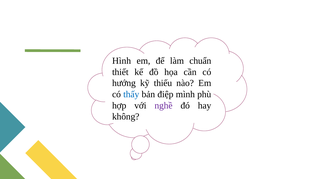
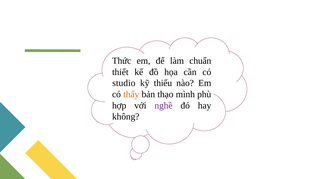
Hình: Hình -> Thức
hướng: hướng -> studio
thấy colour: blue -> orange
điệp: điệp -> thạo
